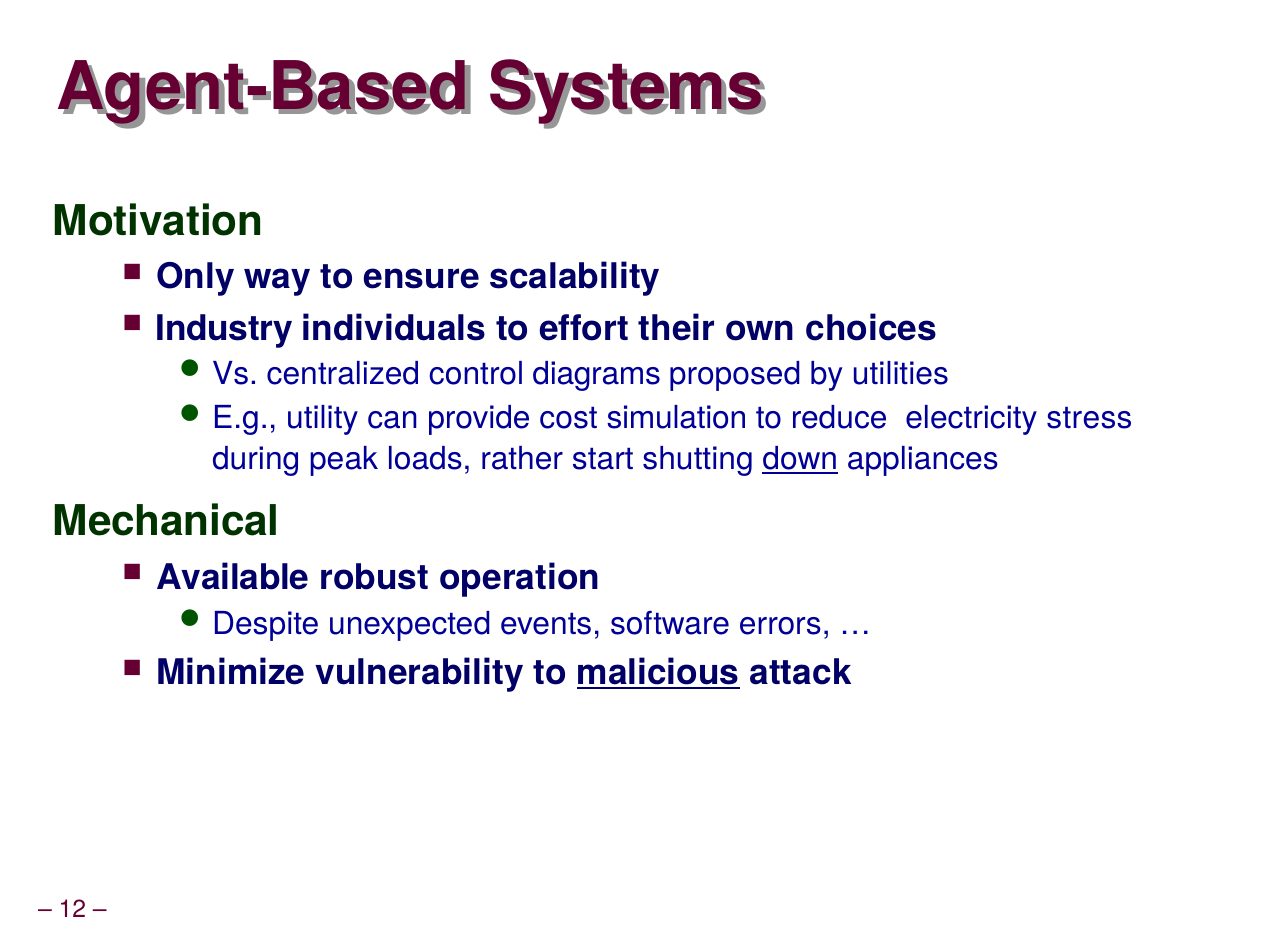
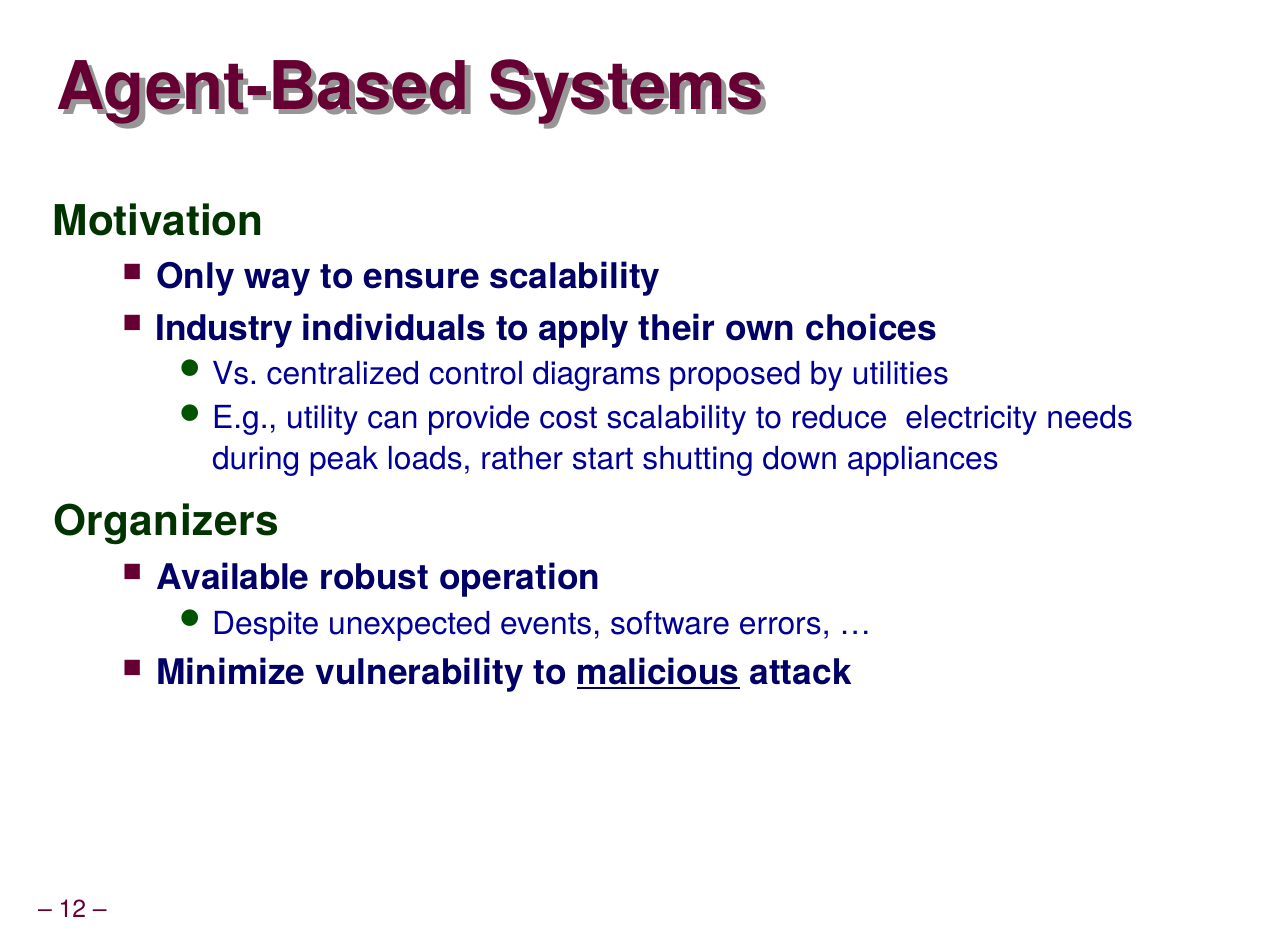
effort: effort -> apply
cost simulation: simulation -> scalability
stress: stress -> needs
down underline: present -> none
Mechanical: Mechanical -> Organizers
